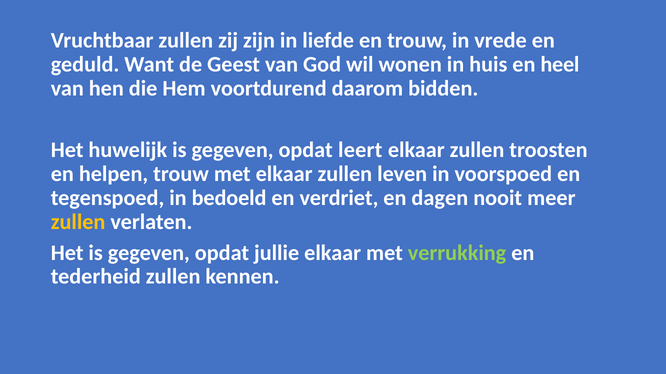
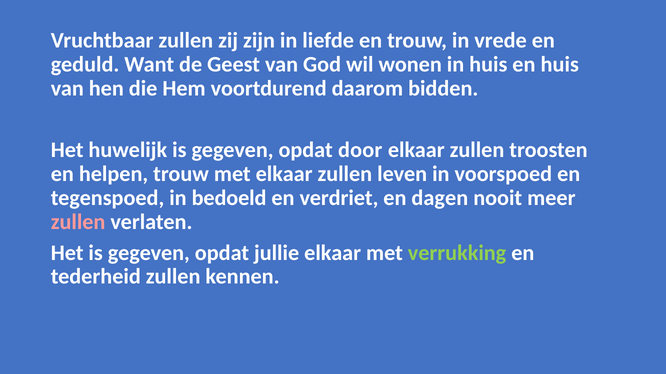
en heel: heel -> huis
leert: leert -> door
zullen at (78, 222) colour: yellow -> pink
